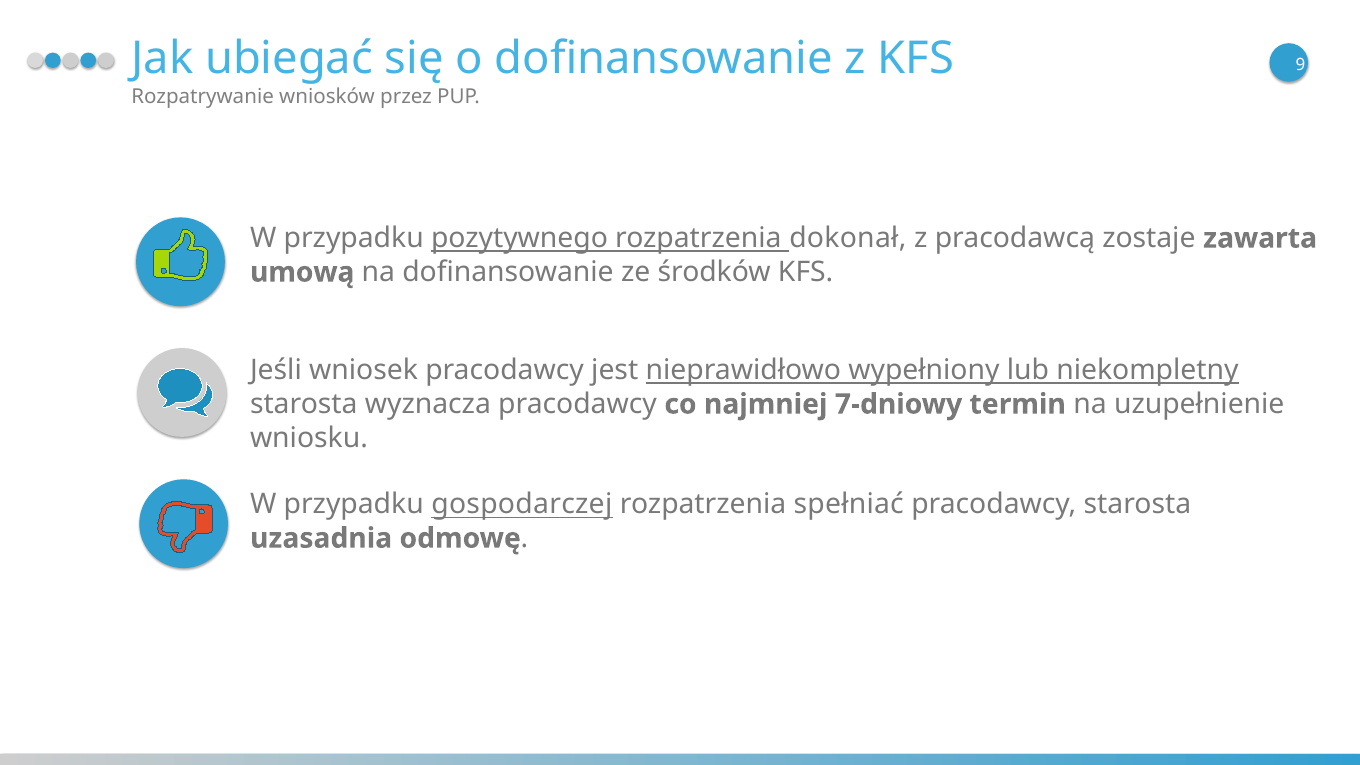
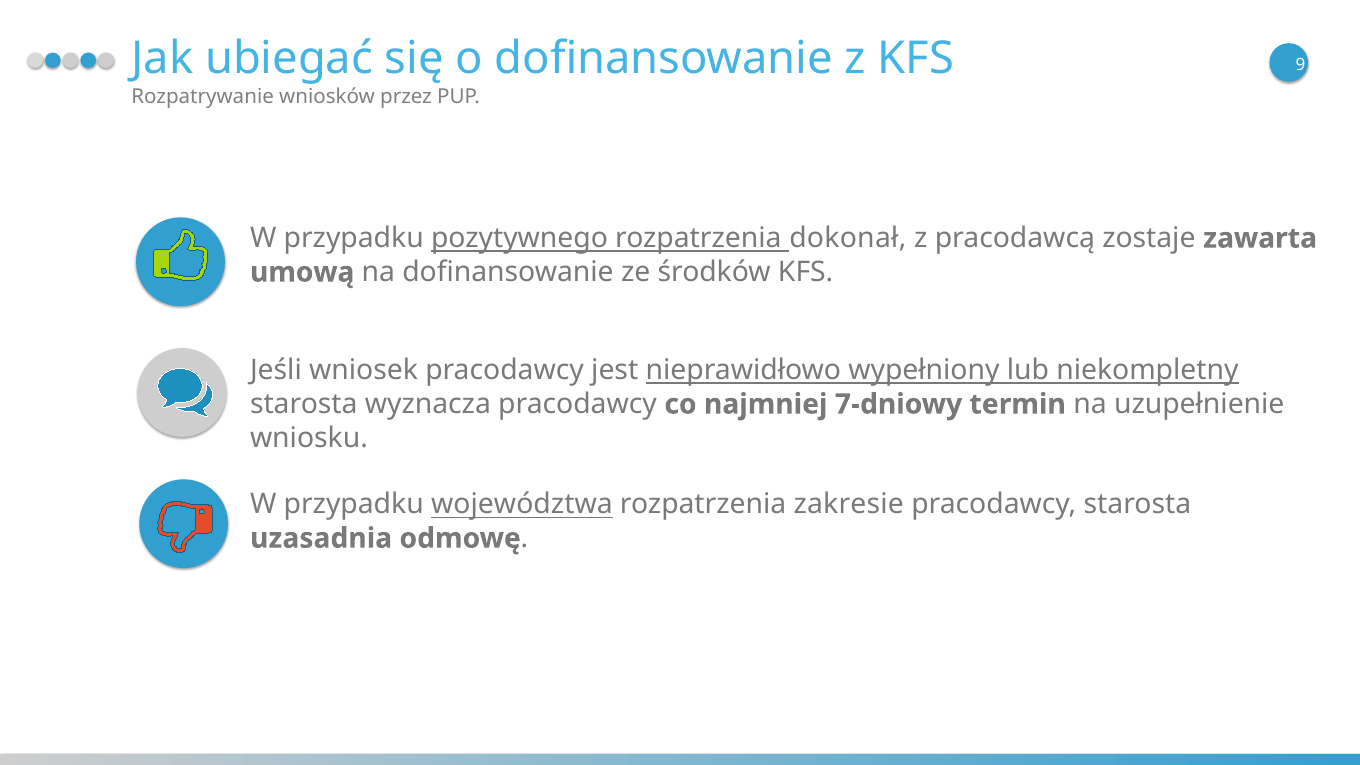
gospodarczej: gospodarczej -> województwa
spełniać: spełniać -> zakresie
